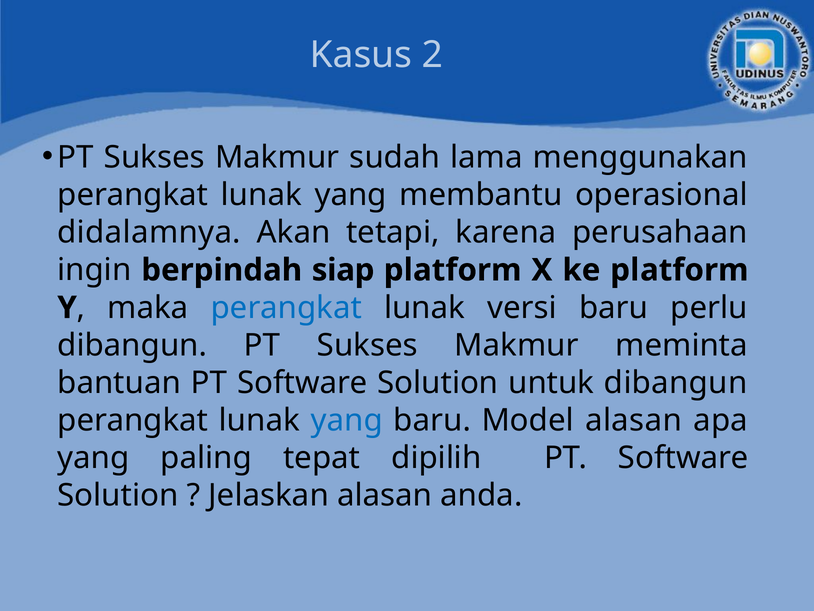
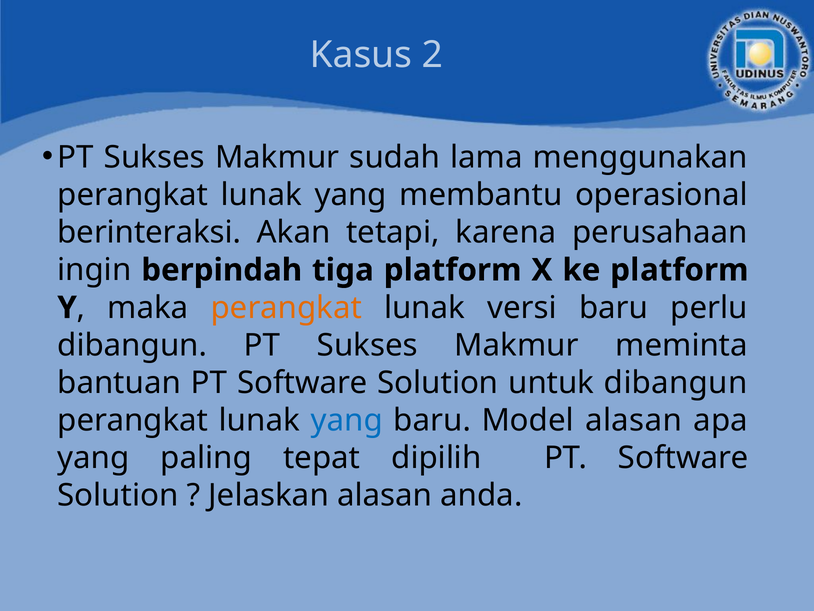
didalamnya: didalamnya -> berinteraksi
siap: siap -> tiga
perangkat at (286, 307) colour: blue -> orange
